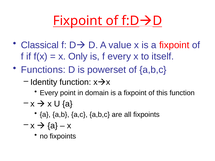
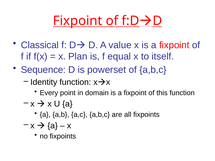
Only: Only -> Plan
f every: every -> equal
Functions: Functions -> Sequence
